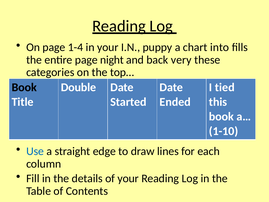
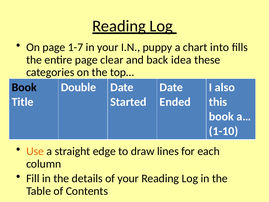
1-4: 1-4 -> 1-7
night: night -> clear
very: very -> idea
tied: tied -> also
Use colour: blue -> orange
